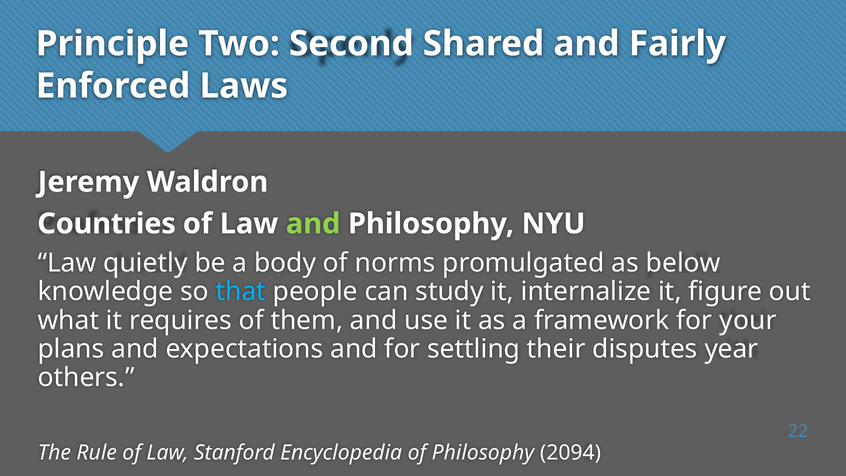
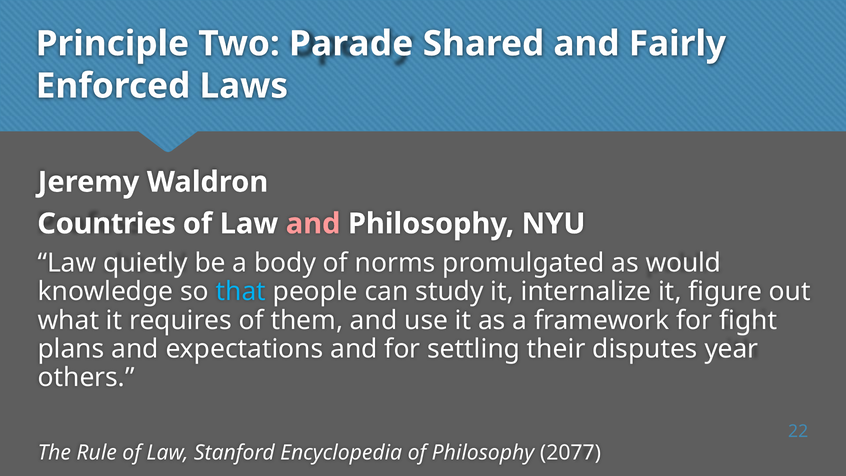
Second: Second -> Parade
and at (313, 224) colour: light green -> pink
below: below -> would
your: your -> fight
2094: 2094 -> 2077
